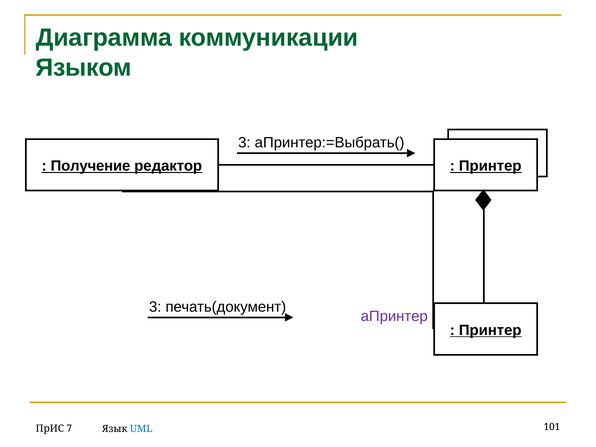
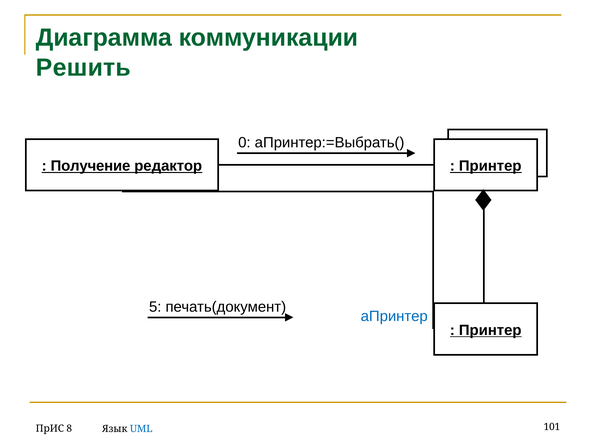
Языком: Языком -> Решить
3 at (244, 143): 3 -> 0
3 at (155, 307): 3 -> 5
аПринтер colour: purple -> blue
7: 7 -> 8
